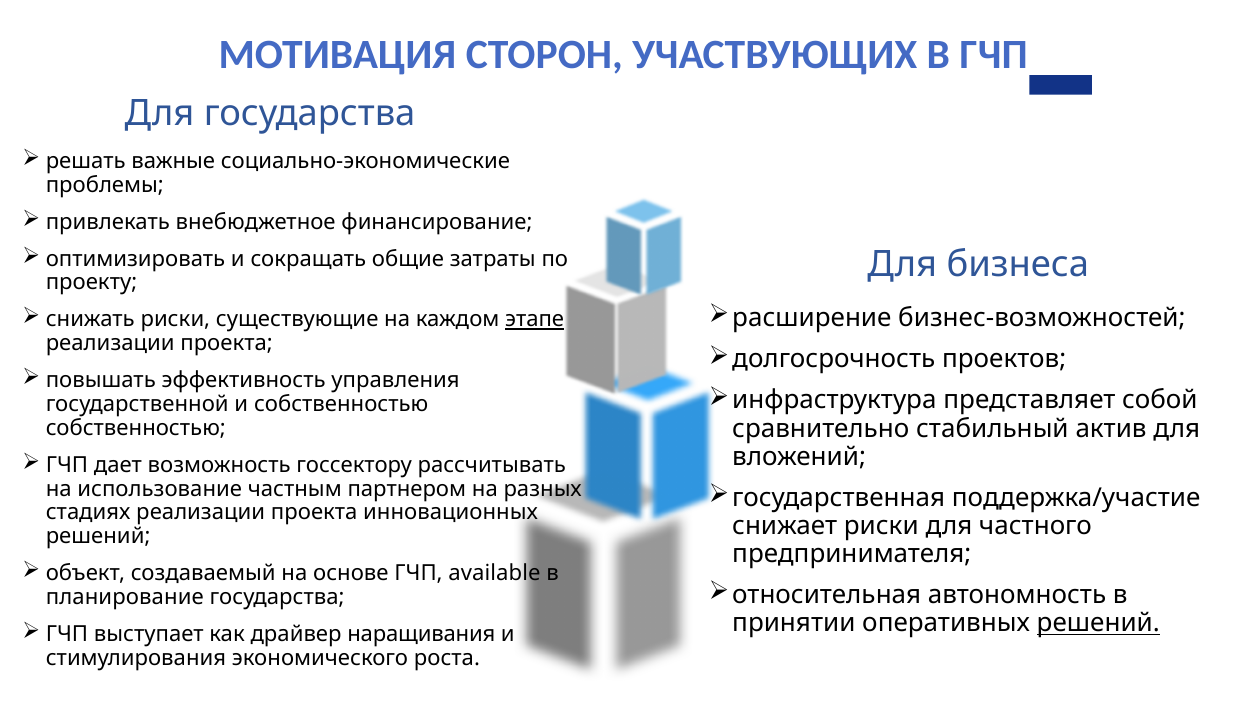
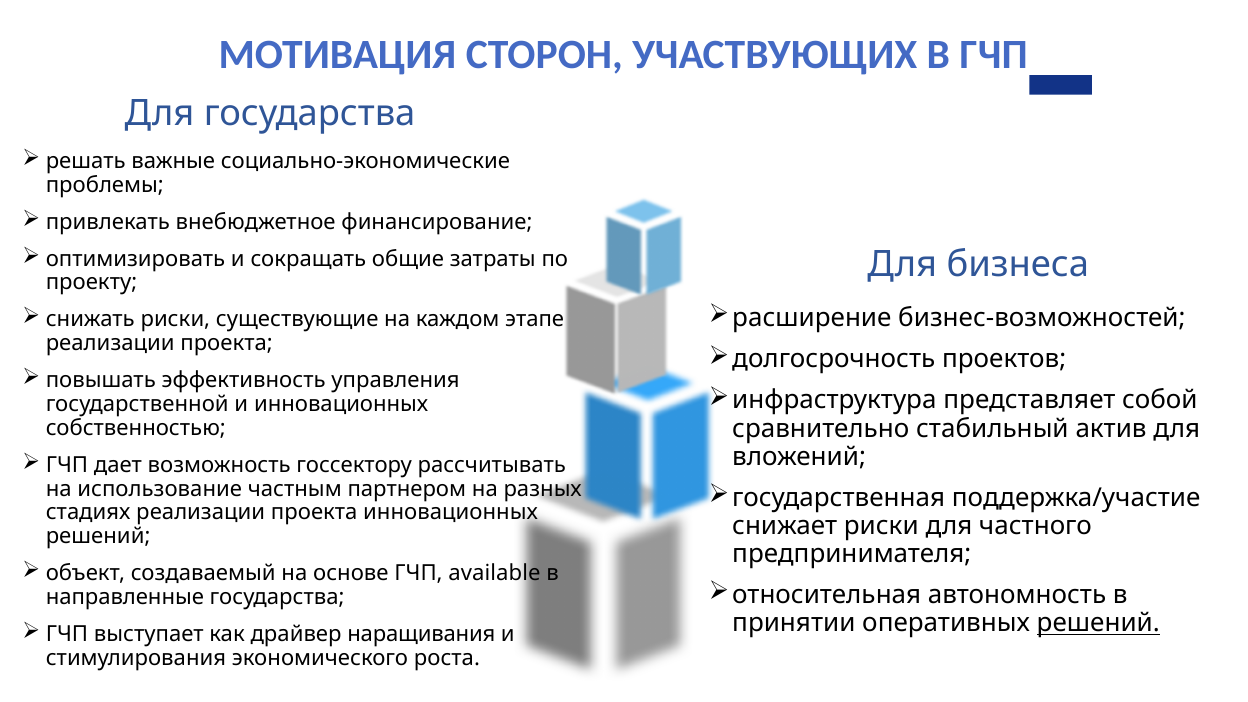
этапе underline: present -> none
и собственностью: собственностью -> инновационных
планирование: планирование -> направленные
